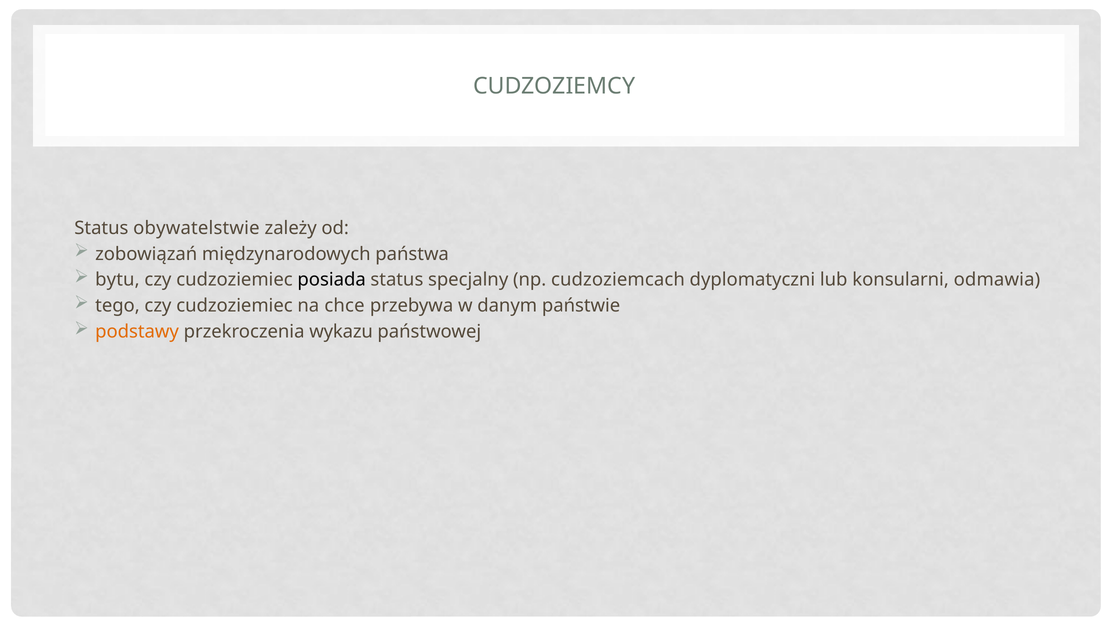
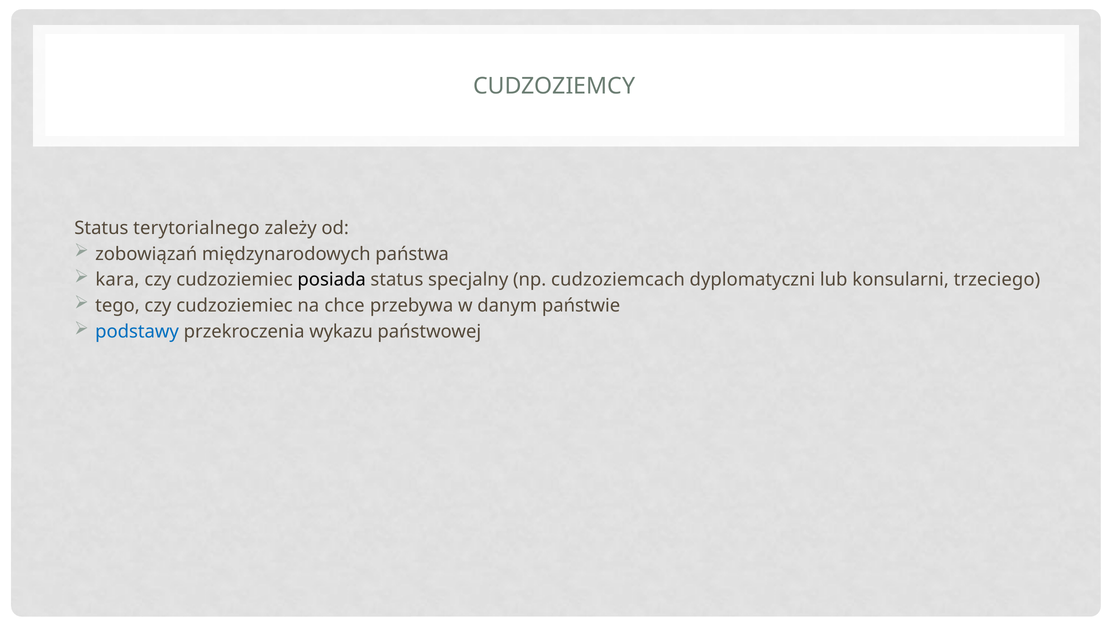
obywatelstwie: obywatelstwie -> terytorialnego
bytu: bytu -> kara
odmawia: odmawia -> trzeciego
podstawy colour: orange -> blue
